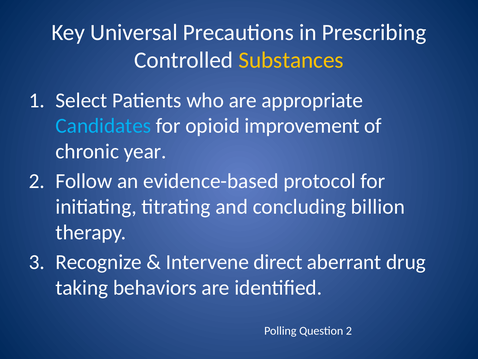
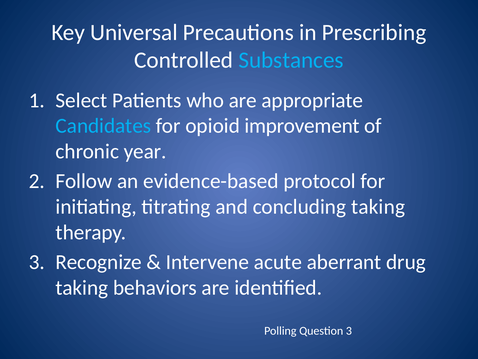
Substances colour: yellow -> light blue
concluding billion: billion -> taking
direct: direct -> acute
Question 2: 2 -> 3
